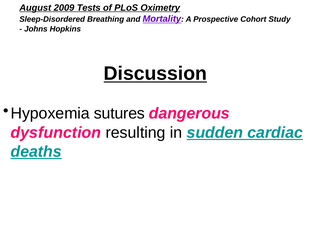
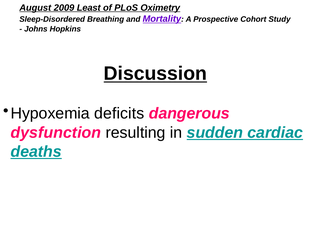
Tests: Tests -> Least
sutures: sutures -> deficits
